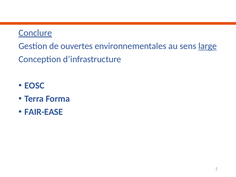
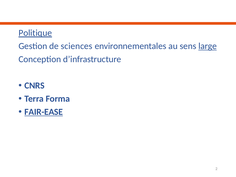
Conclure: Conclure -> Politique
ouvertes: ouvertes -> sciences
EOSC: EOSC -> CNRS
FAIR-EASE underline: none -> present
